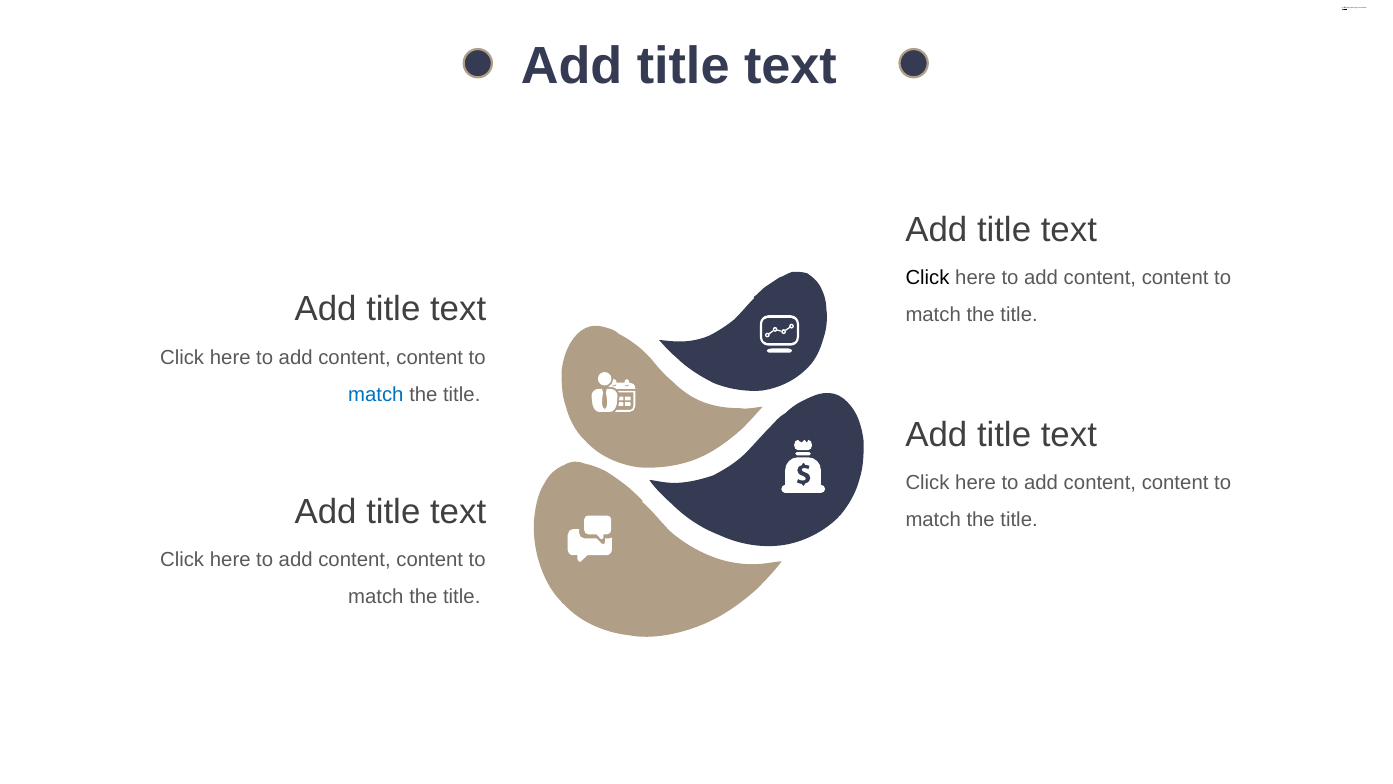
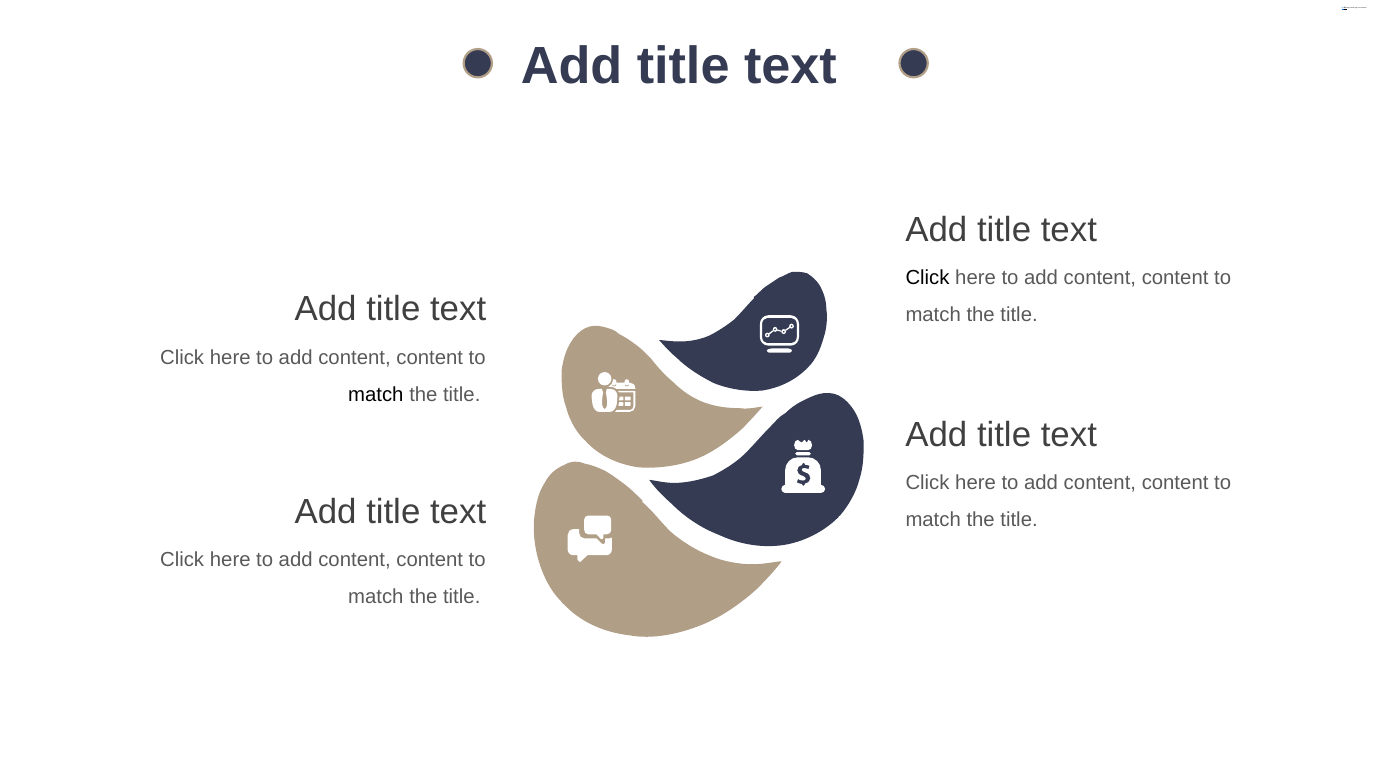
match at (376, 394) colour: blue -> black
